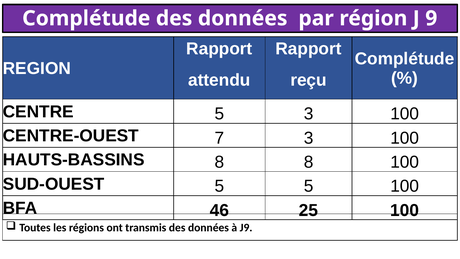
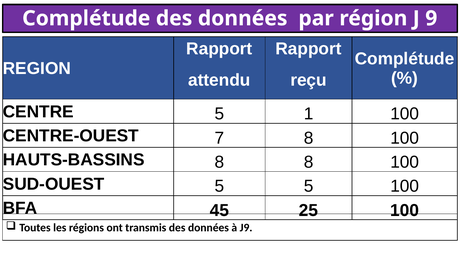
5 3: 3 -> 1
7 3: 3 -> 8
46: 46 -> 45
